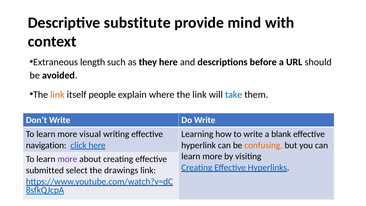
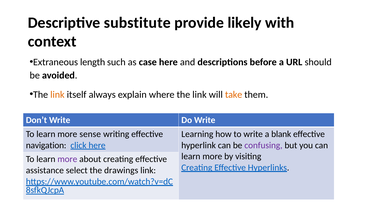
mind: mind -> likely
they: they -> case
people: people -> always
take colour: blue -> orange
visual: visual -> sense
confusing colour: orange -> purple
submitted: submitted -> assistance
